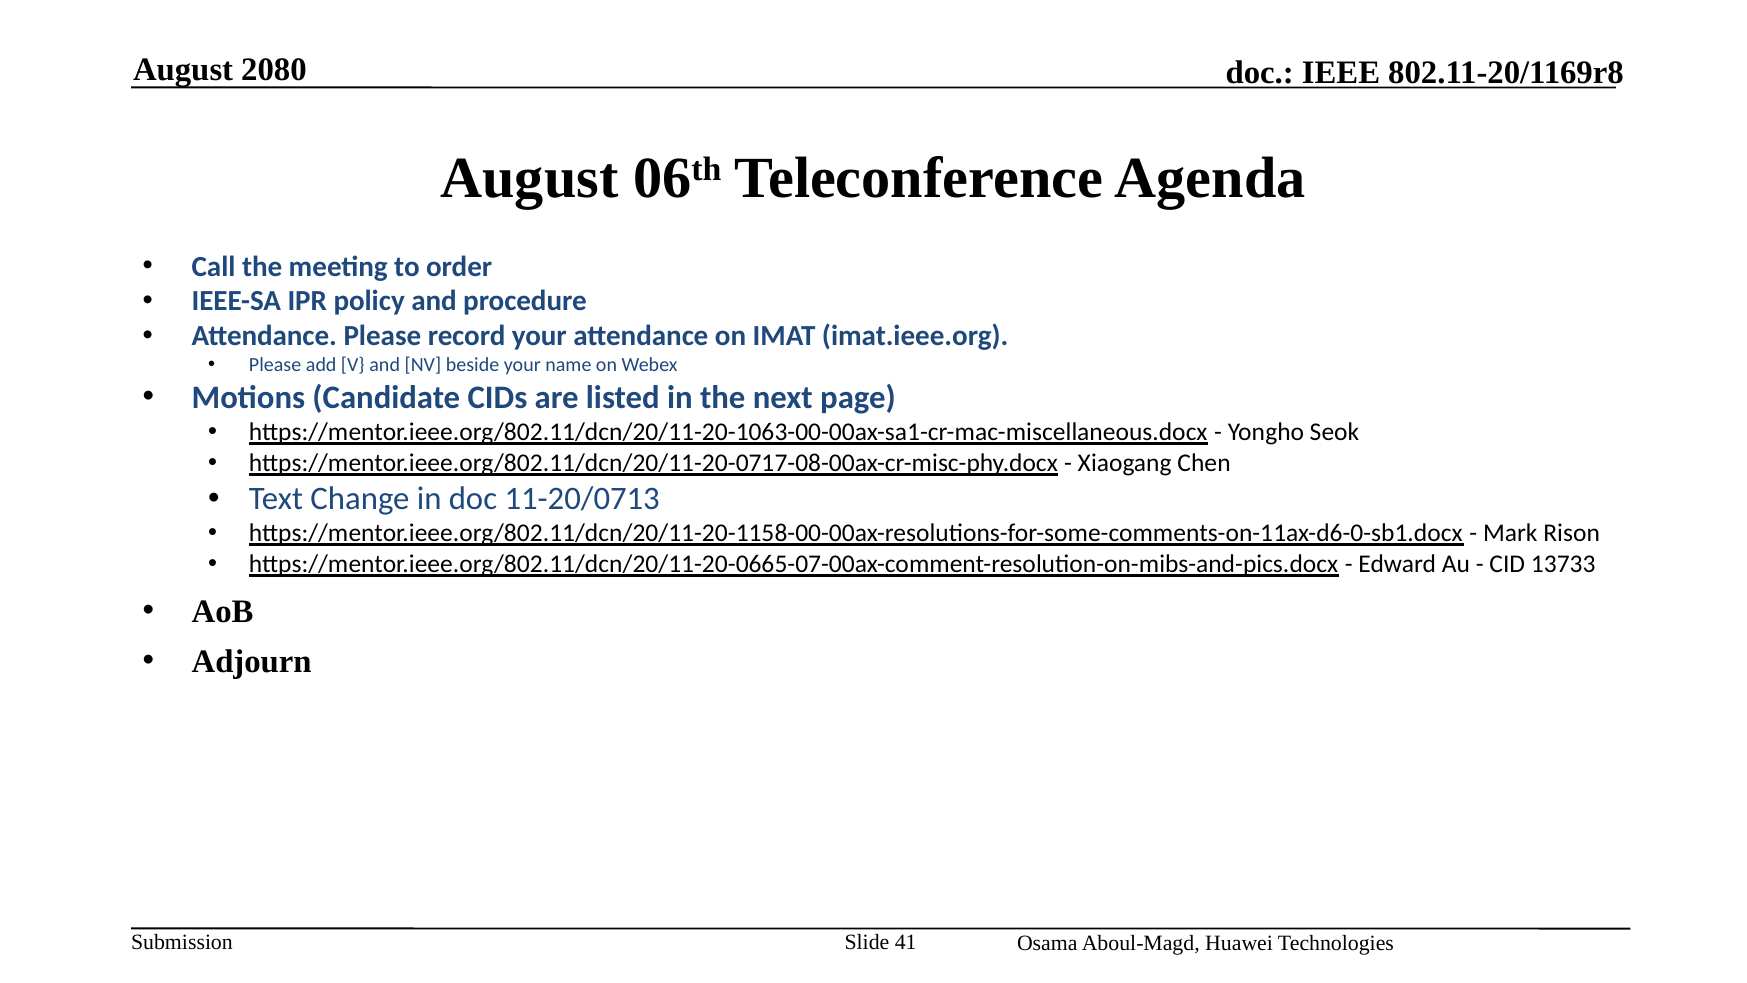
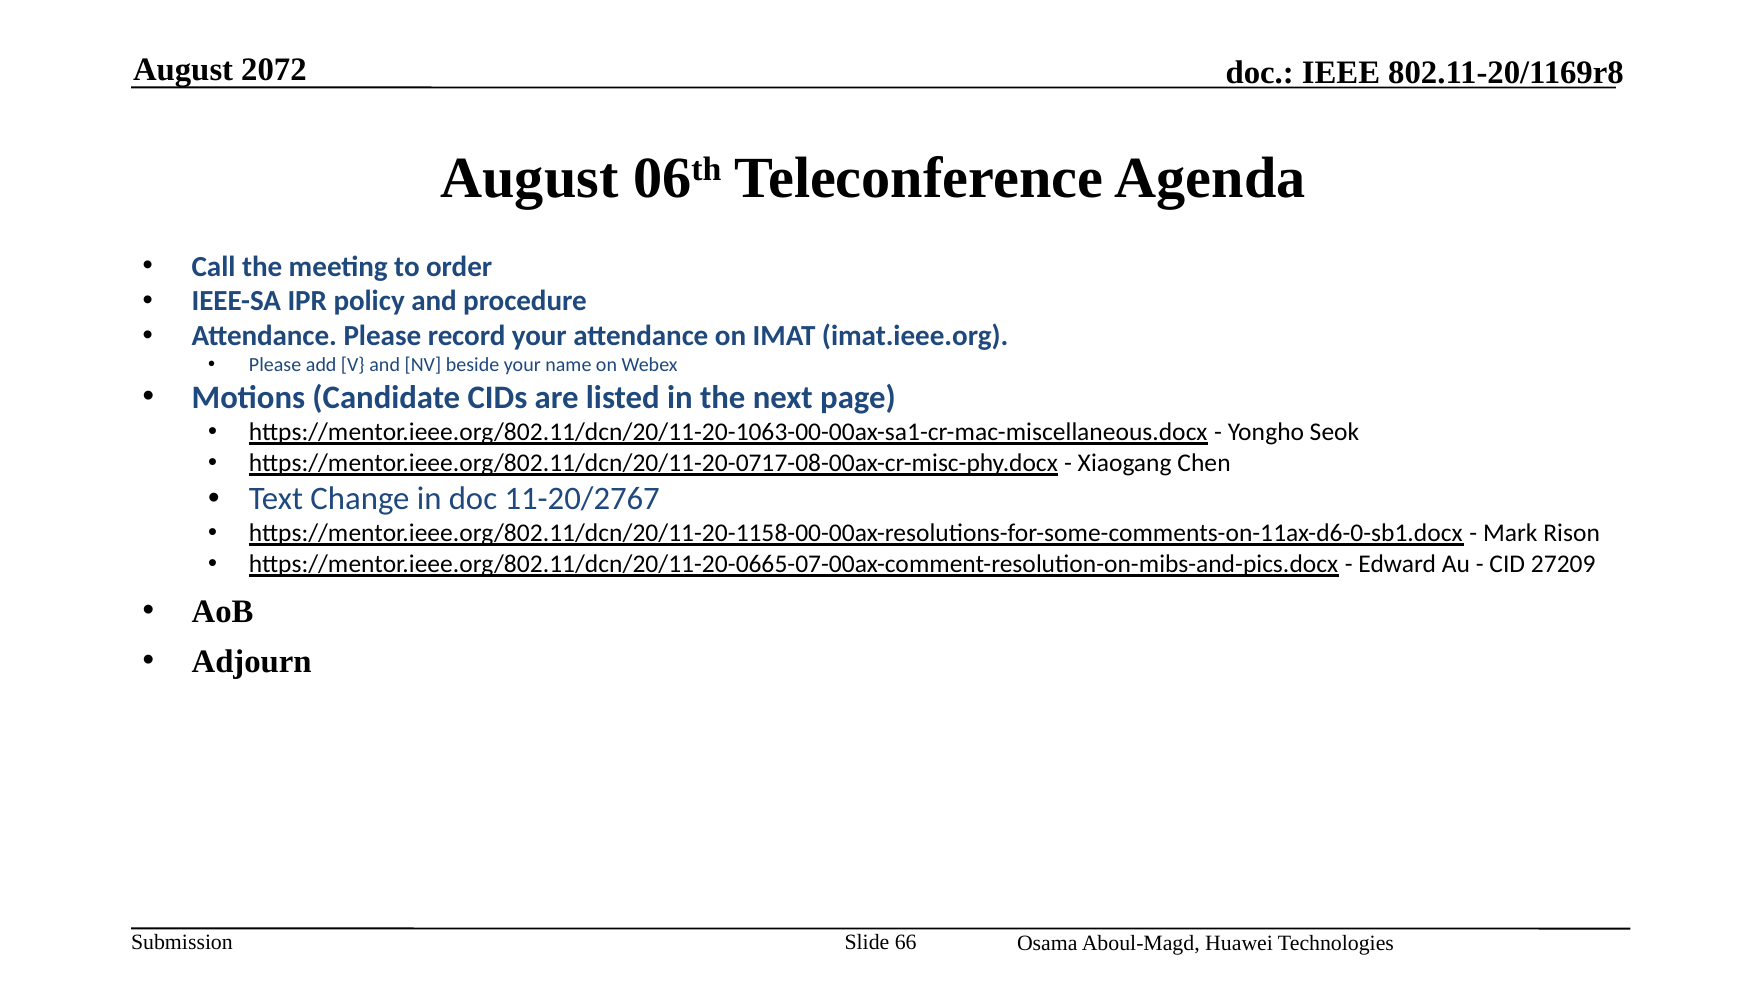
2080: 2080 -> 2072
11-20/0713: 11-20/0713 -> 11-20/2767
13733: 13733 -> 27209
41: 41 -> 66
